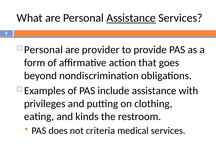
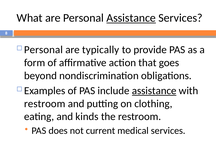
provider: provider -> typically
assistance at (154, 91) underline: none -> present
privileges at (45, 104): privileges -> restroom
criteria: criteria -> current
